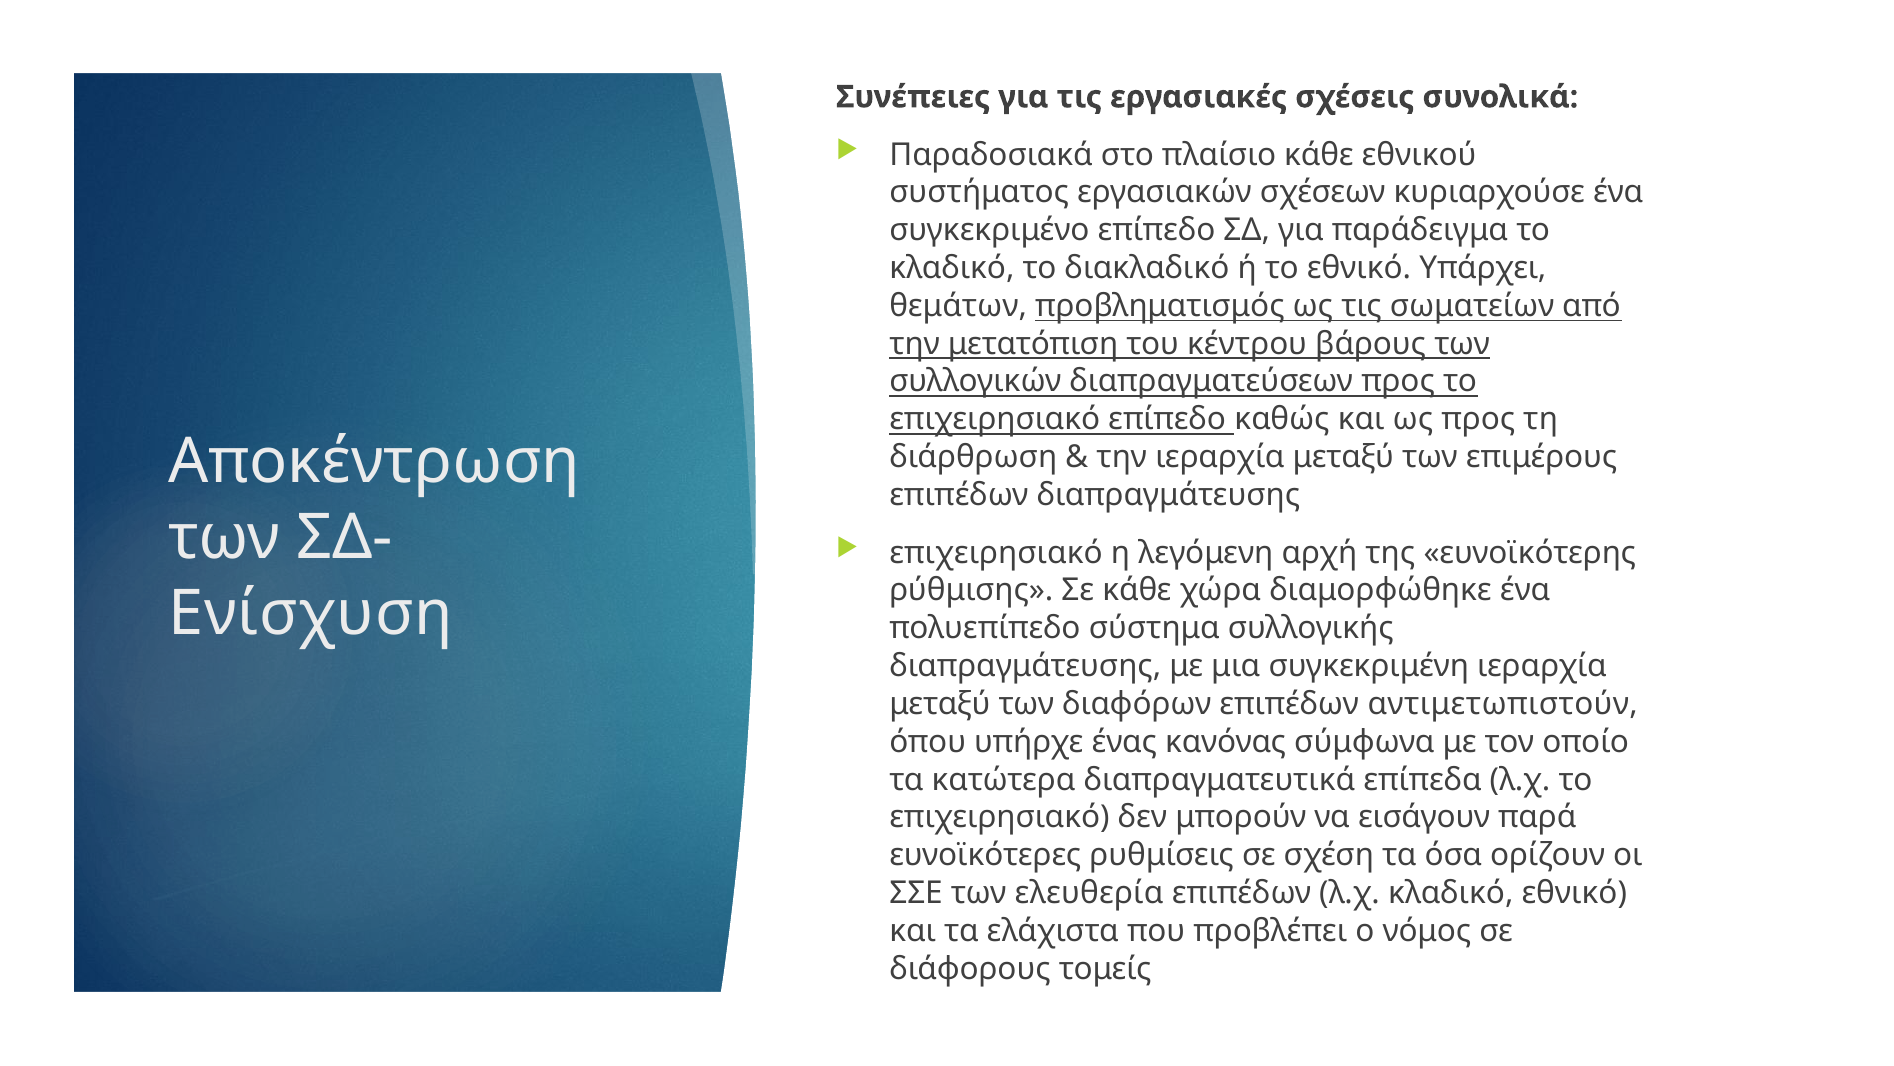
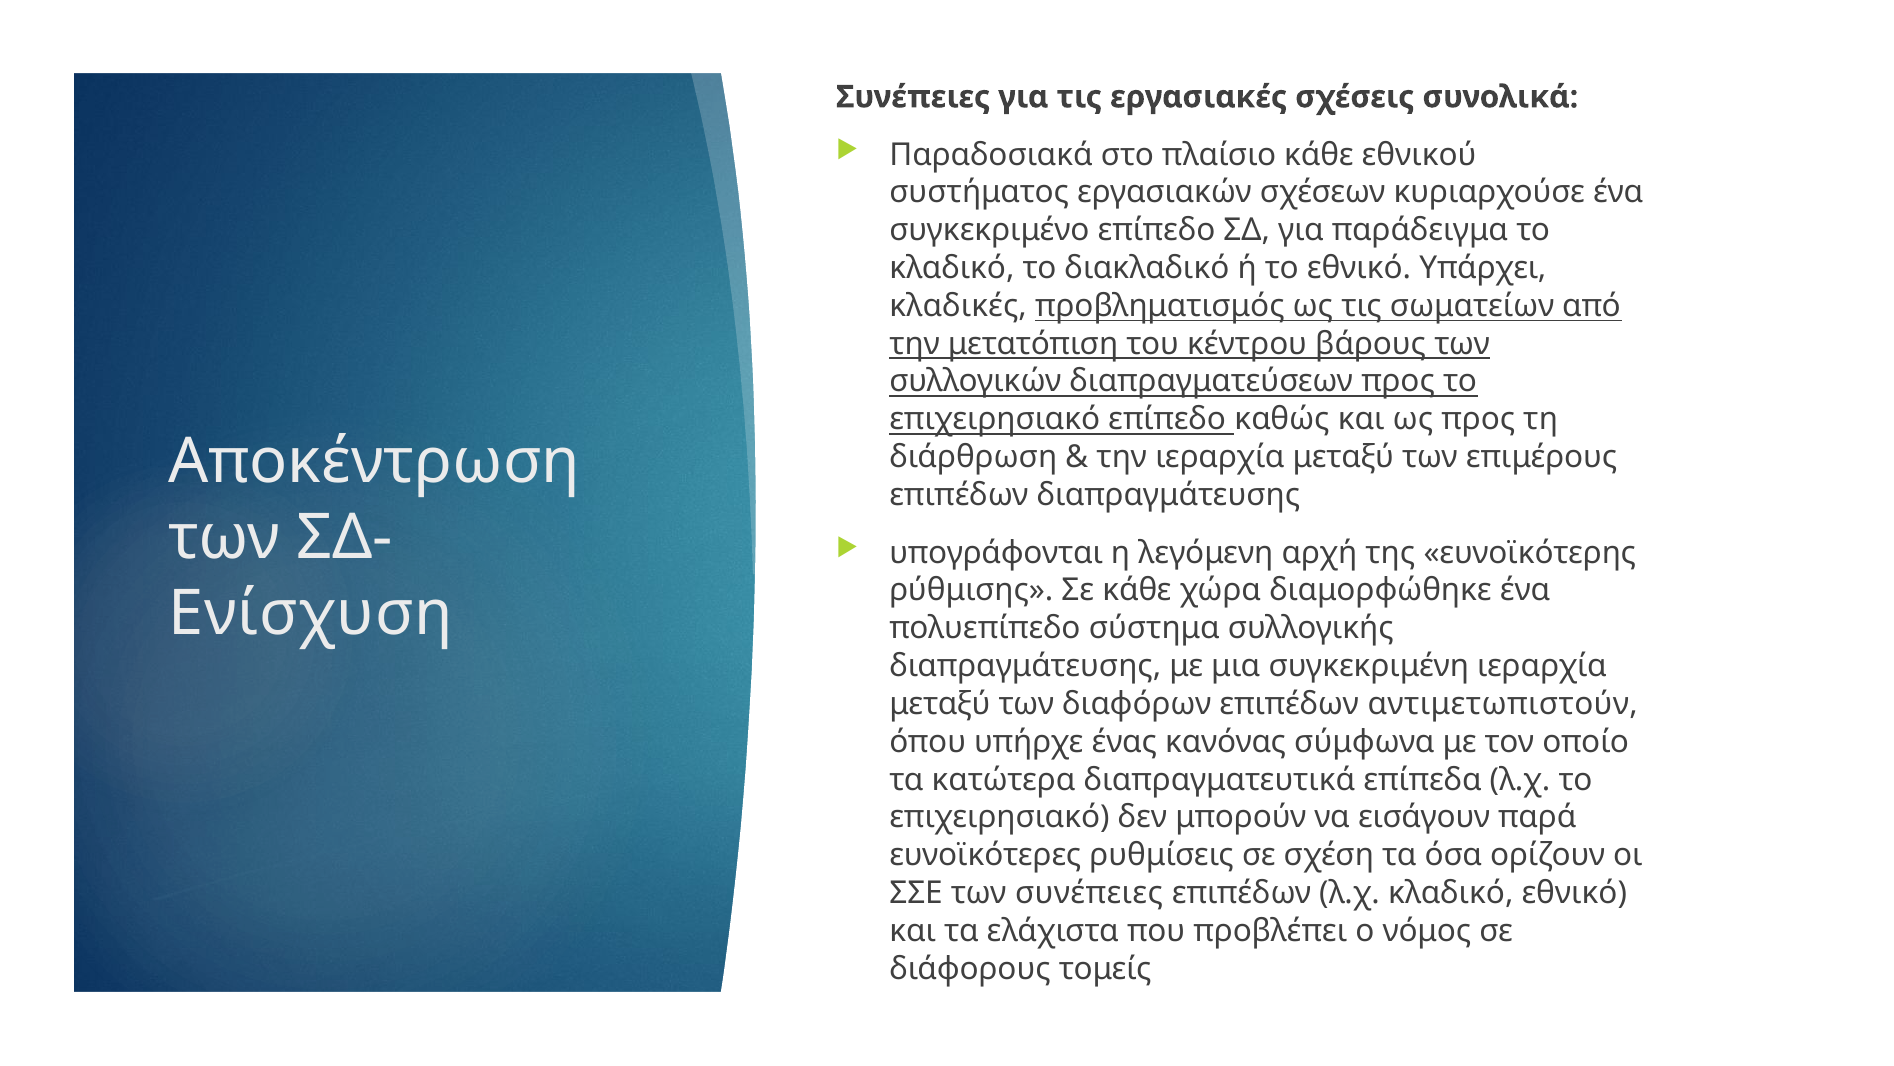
θεμάτων: θεμάτων -> κλαδικές
επιχειρησιακό at (996, 552): επιχειρησιακό -> υπογράφονται
των ελευθερία: ελευθερία -> συνέπειες
